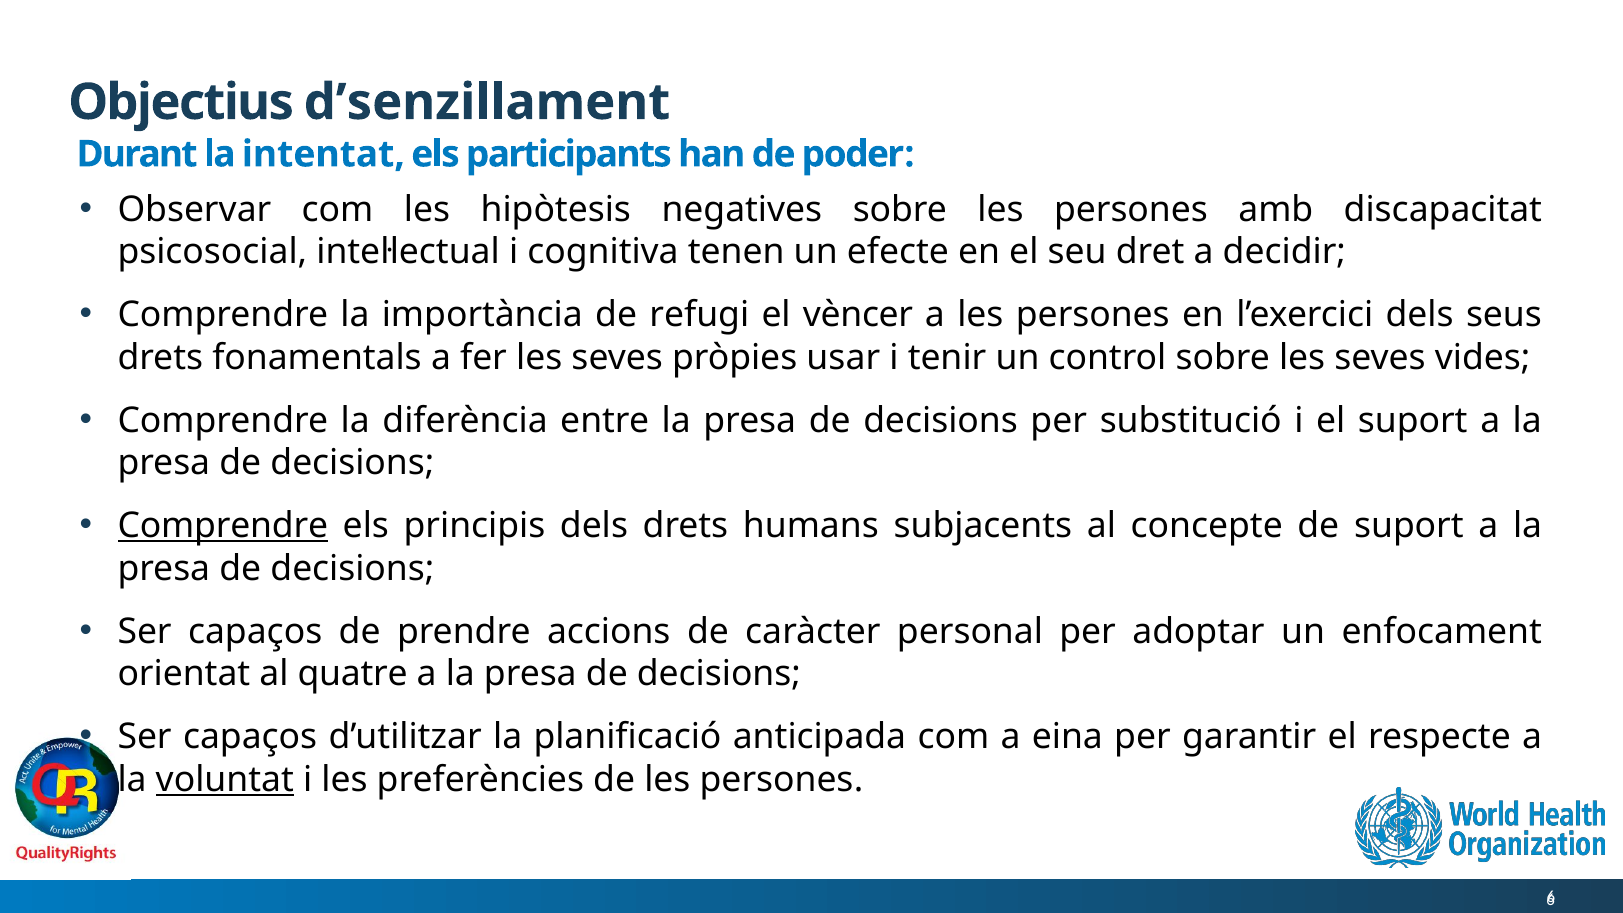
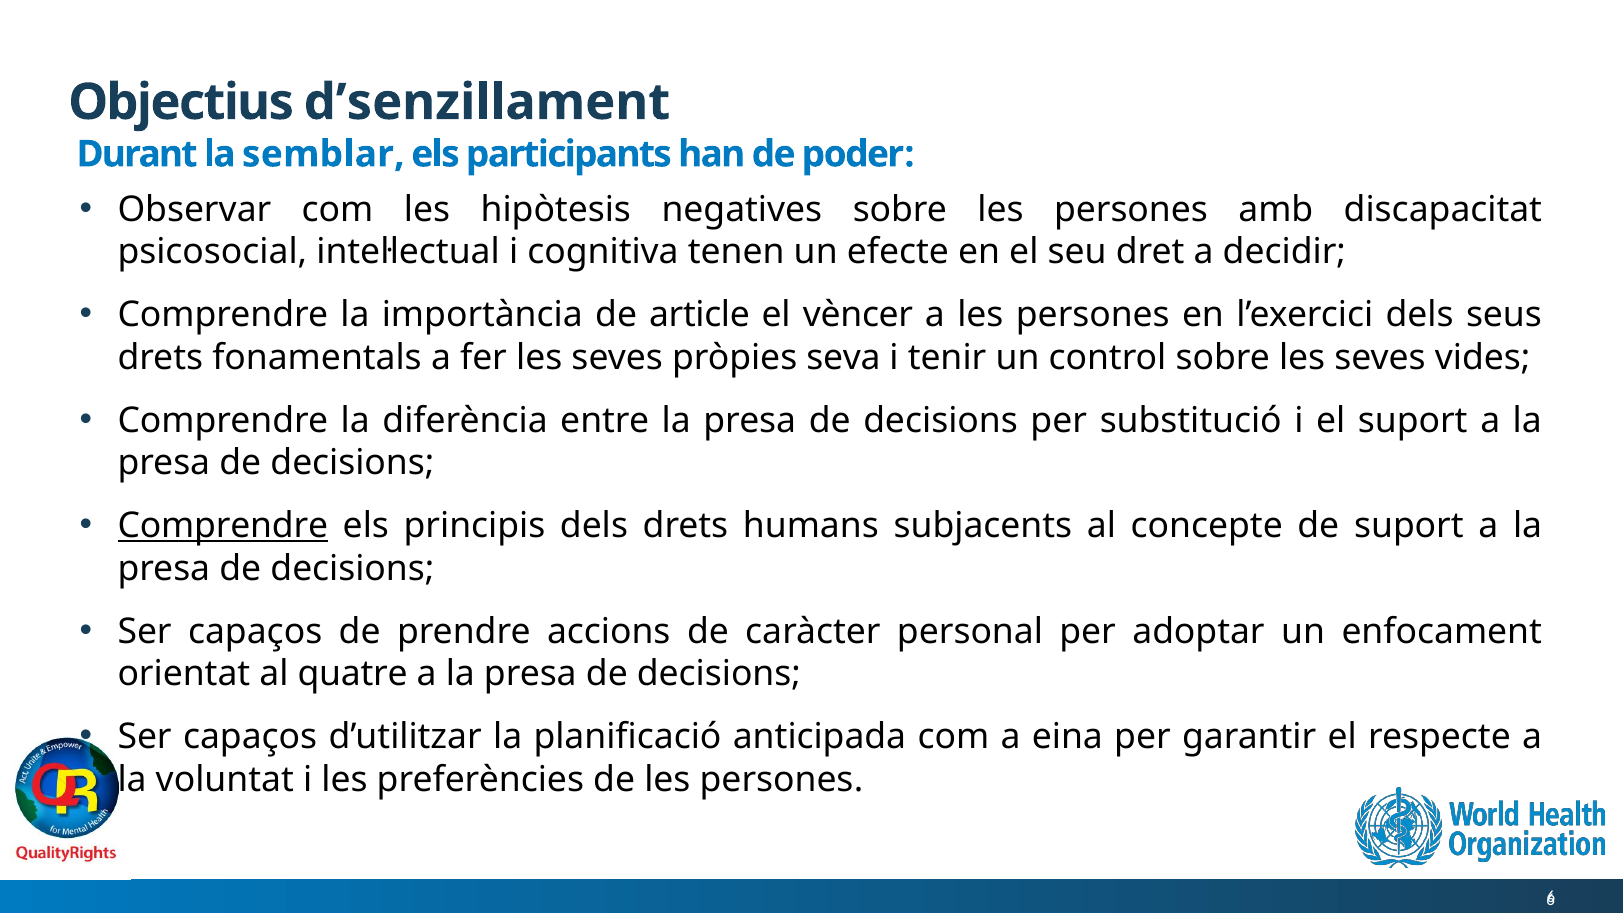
intentat: intentat -> semblar
refugi: refugi -> article
usar: usar -> seva
voluntat underline: present -> none
